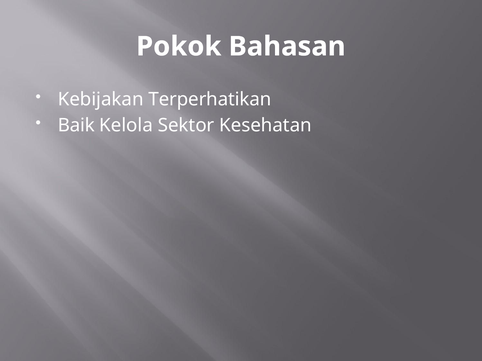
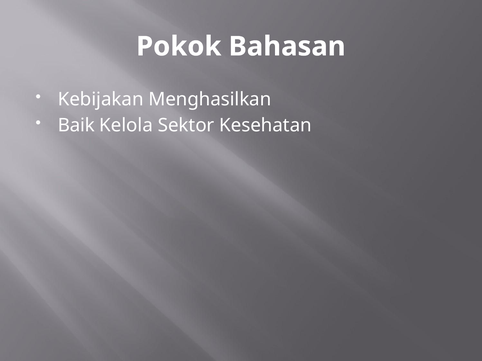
Terperhatikan: Terperhatikan -> Menghasilkan
